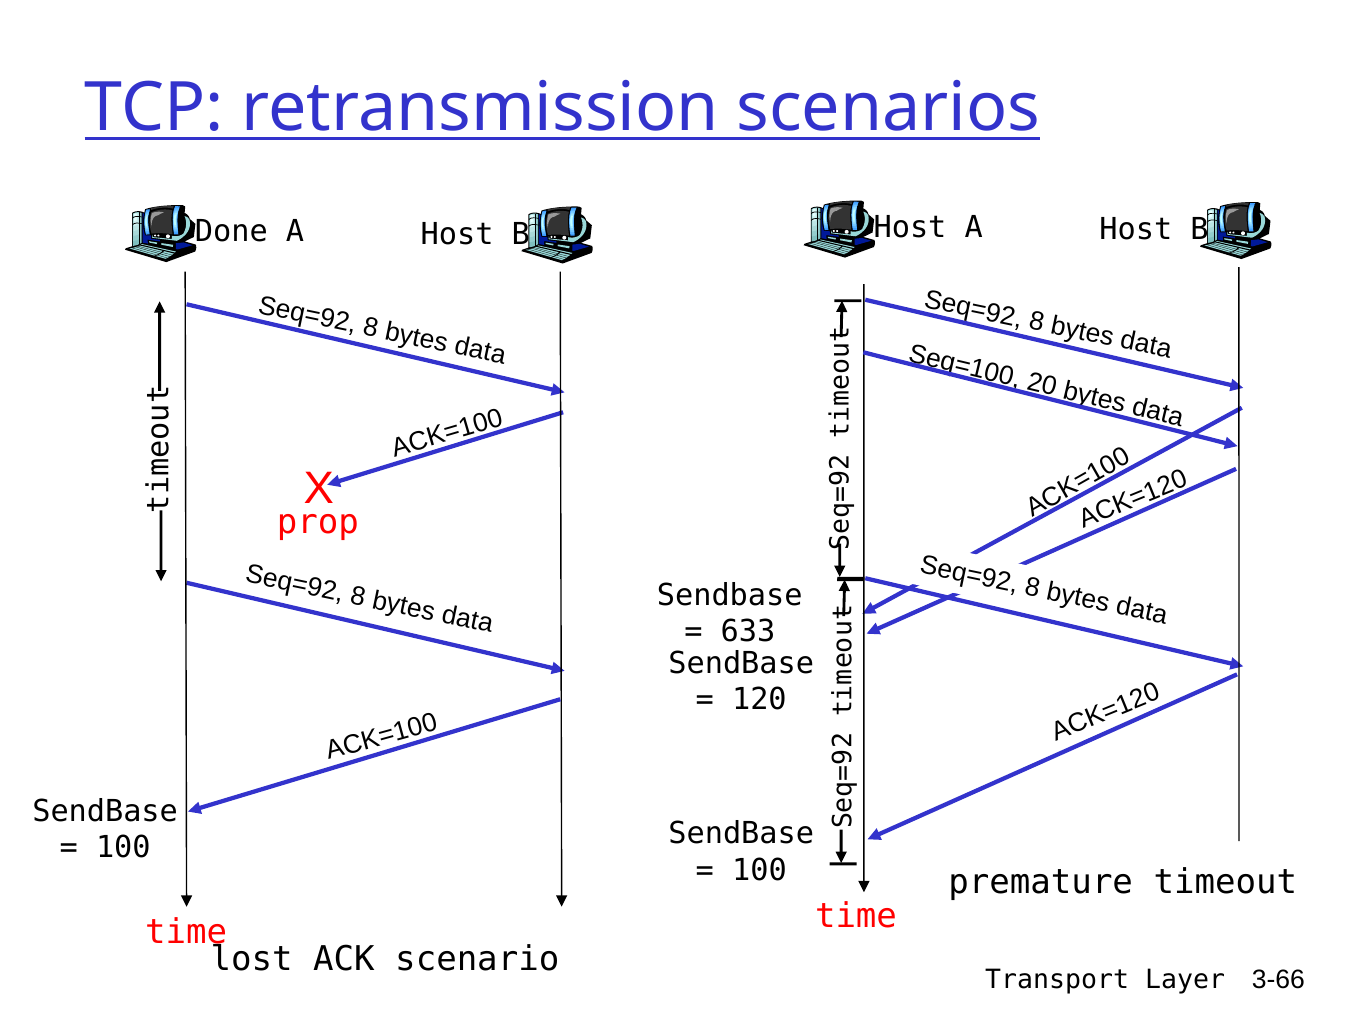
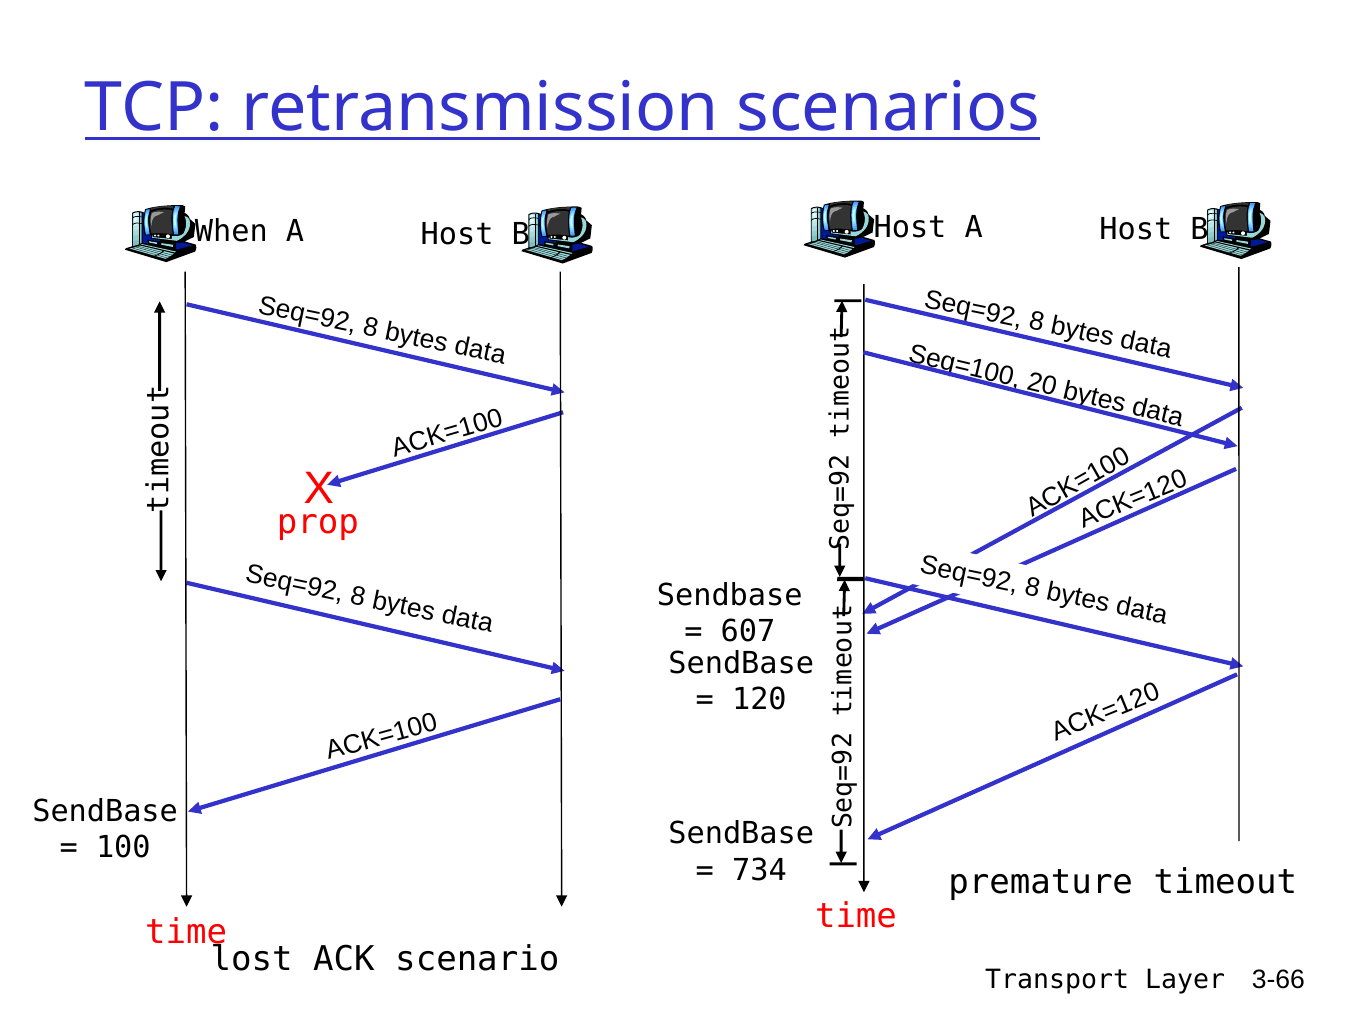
Done: Done -> When
633: 633 -> 607
100 at (759, 870): 100 -> 734
